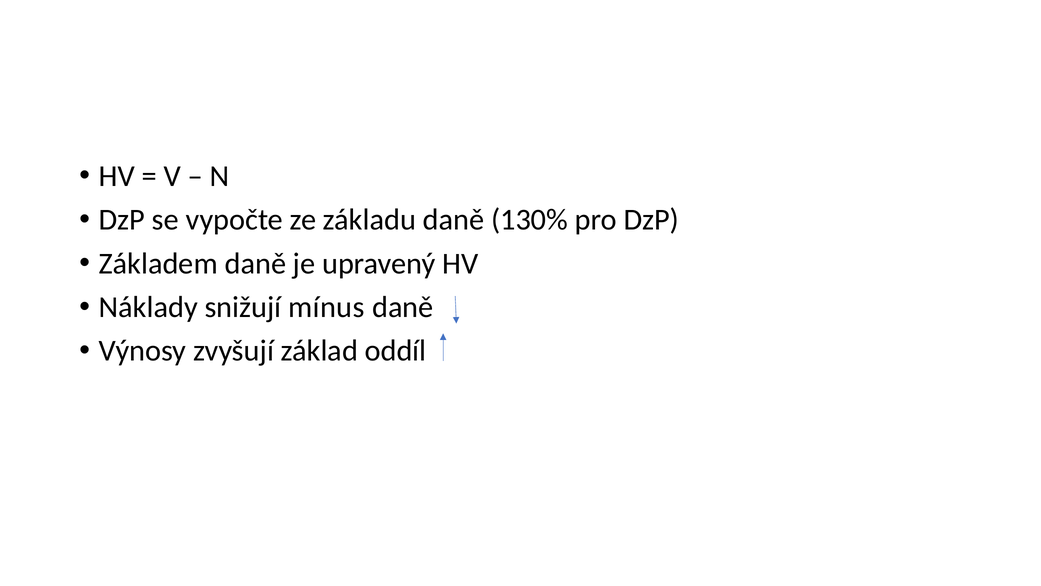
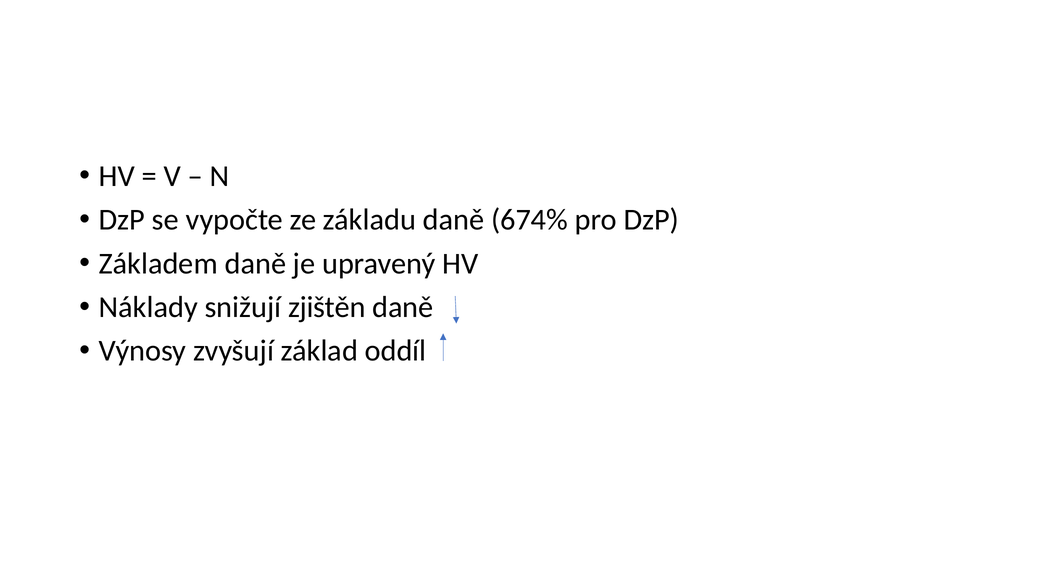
130%: 130% -> 674%
mínus: mínus -> zjištěn
